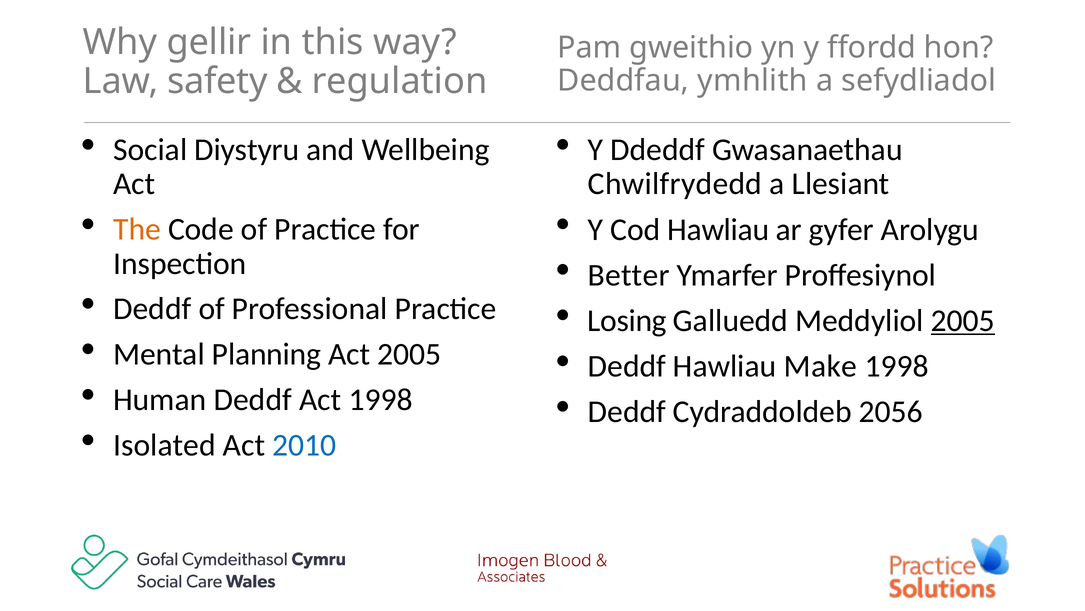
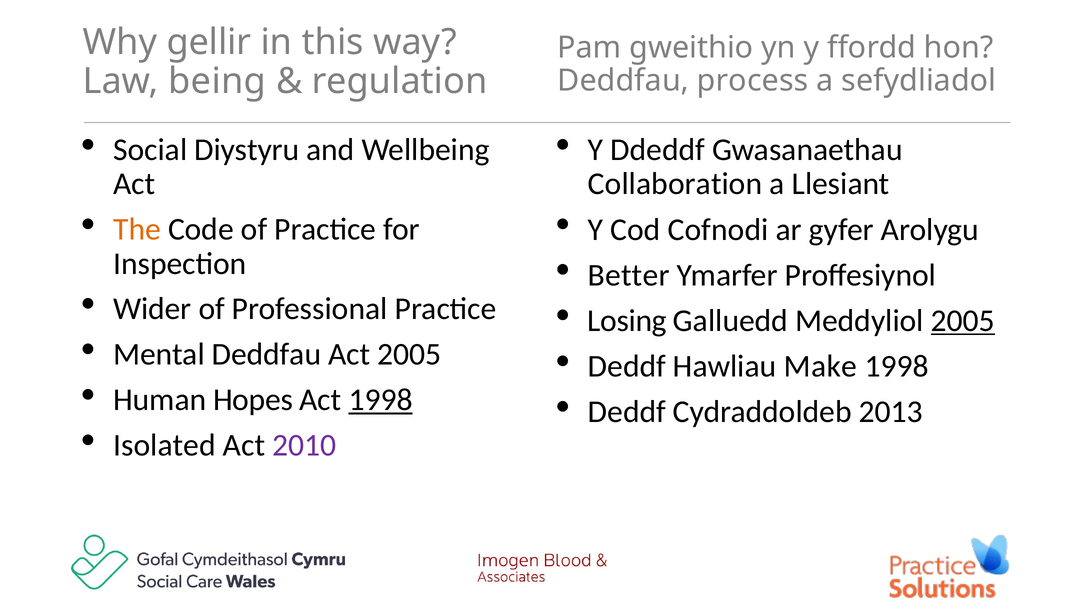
safety: safety -> being
ymhlith: ymhlith -> process
Chwilfrydedd: Chwilfrydedd -> Collaboration
Cod Hawliau: Hawliau -> Cofnodi
Deddf at (152, 309): Deddf -> Wider
Mental Planning: Planning -> Deddfau
Human Deddf: Deddf -> Hopes
1998 at (381, 400) underline: none -> present
2056: 2056 -> 2013
2010 colour: blue -> purple
